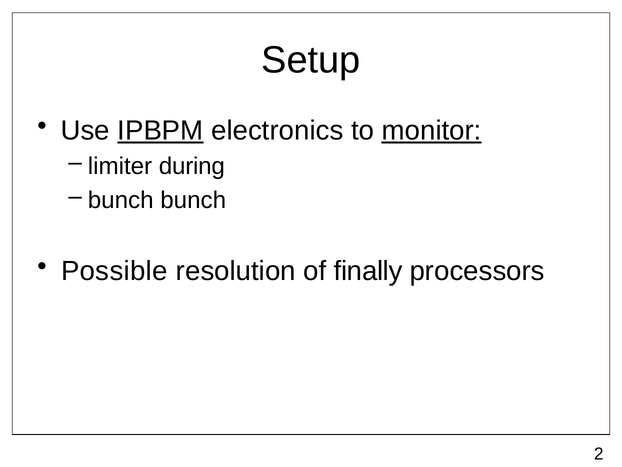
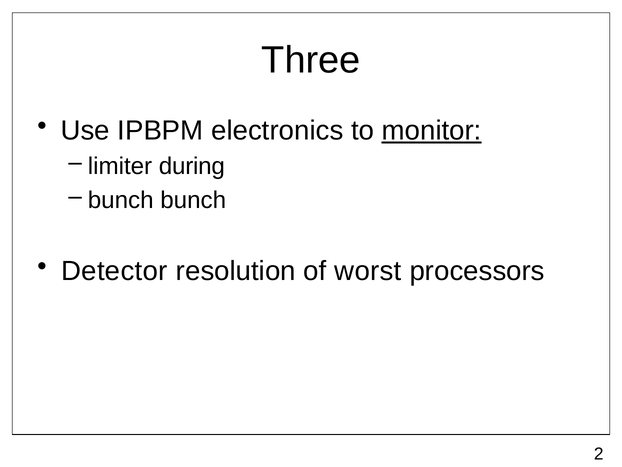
Setup: Setup -> Three
IPBPM underline: present -> none
Possible: Possible -> Detector
finally: finally -> worst
